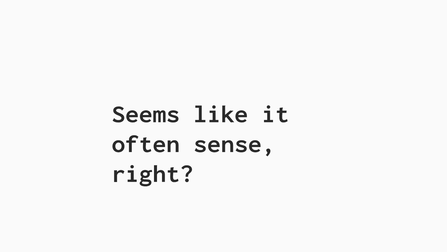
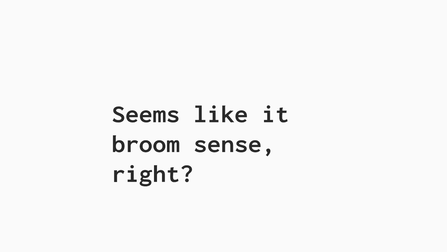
often: often -> broom
